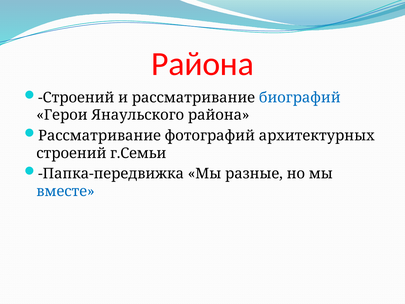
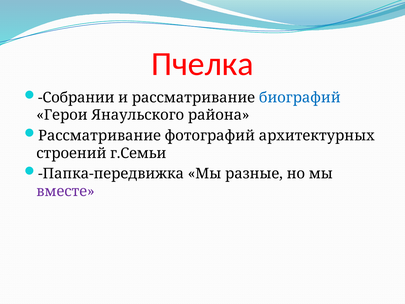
Района at (203, 64): Района -> Пчелка
Строений at (76, 98): Строений -> Собрании
вместе colour: blue -> purple
